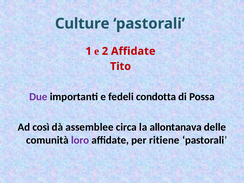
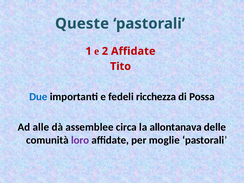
Culture: Culture -> Queste
Due colour: purple -> blue
condotta: condotta -> ricchezza
così: così -> alle
ritiene: ritiene -> moglie
